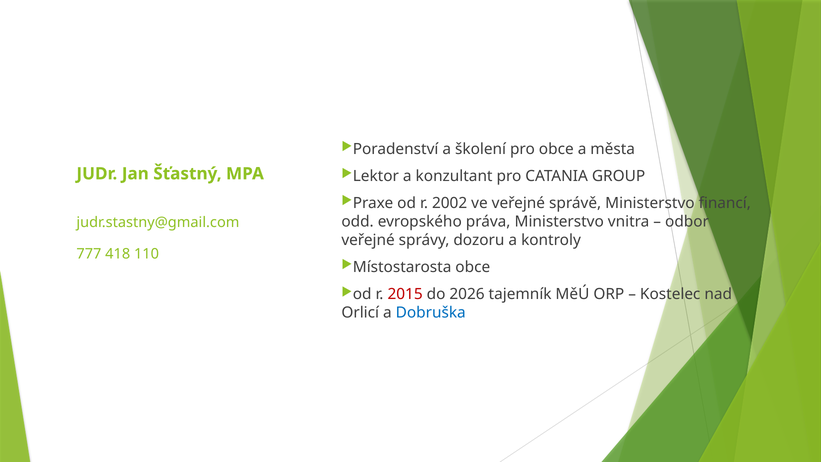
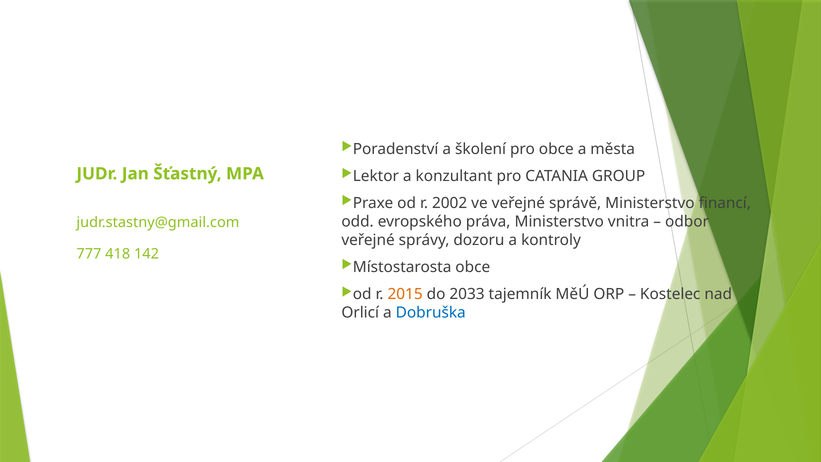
110: 110 -> 142
2015 colour: red -> orange
2026: 2026 -> 2033
